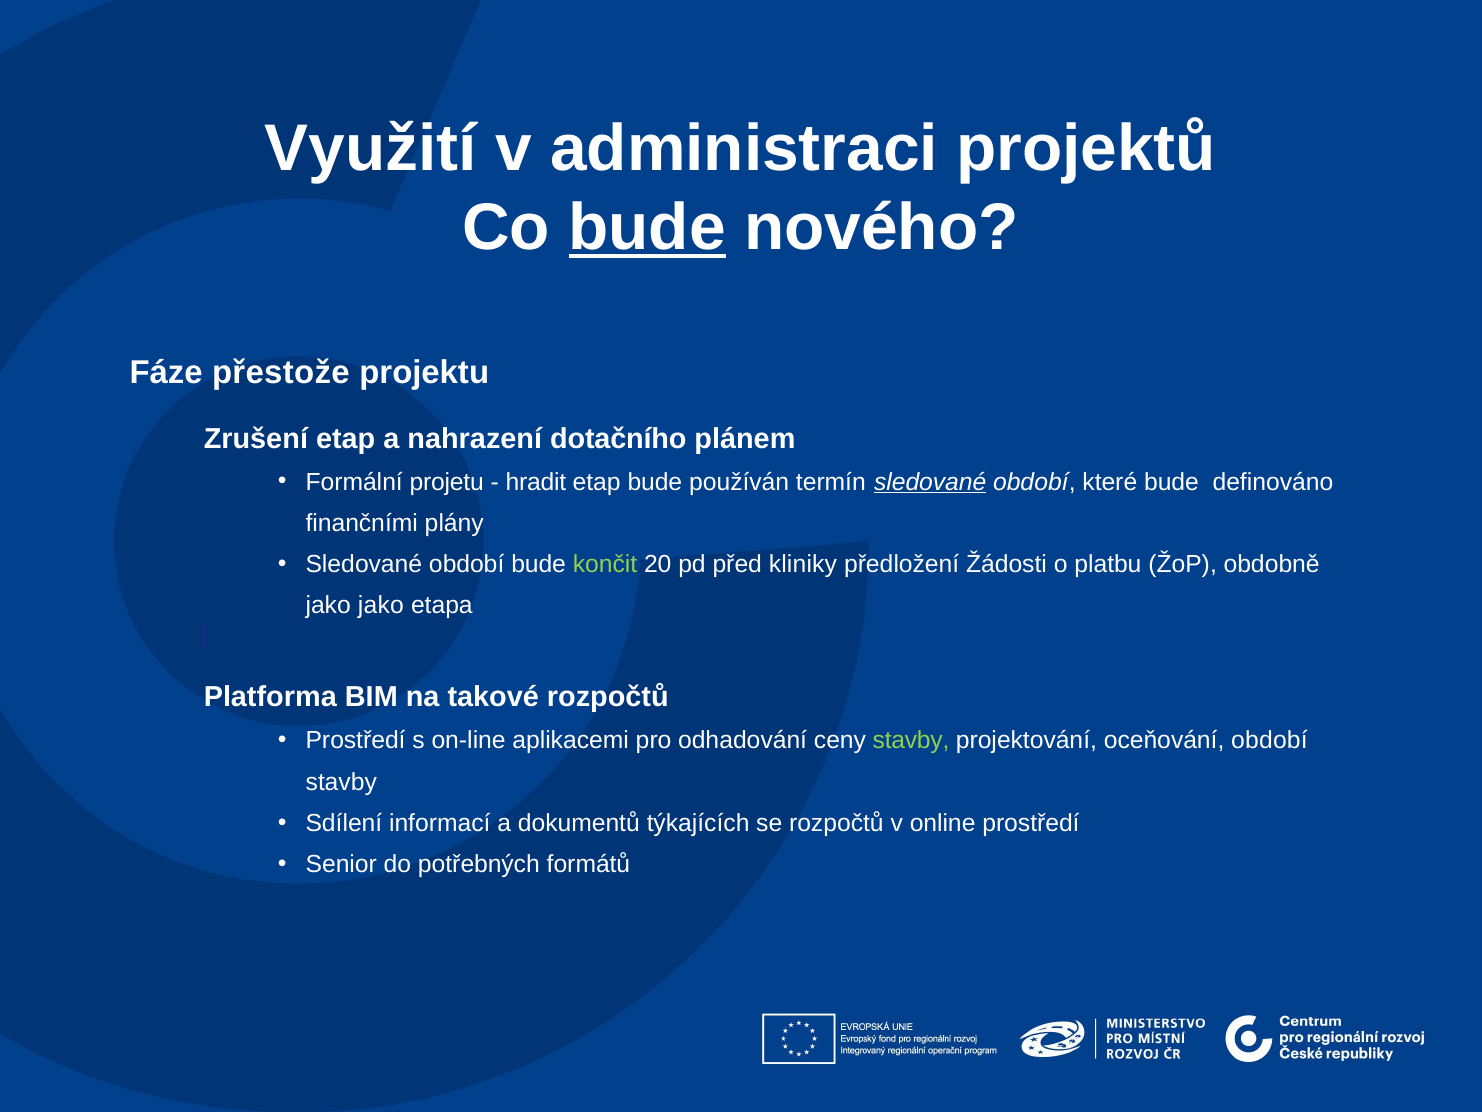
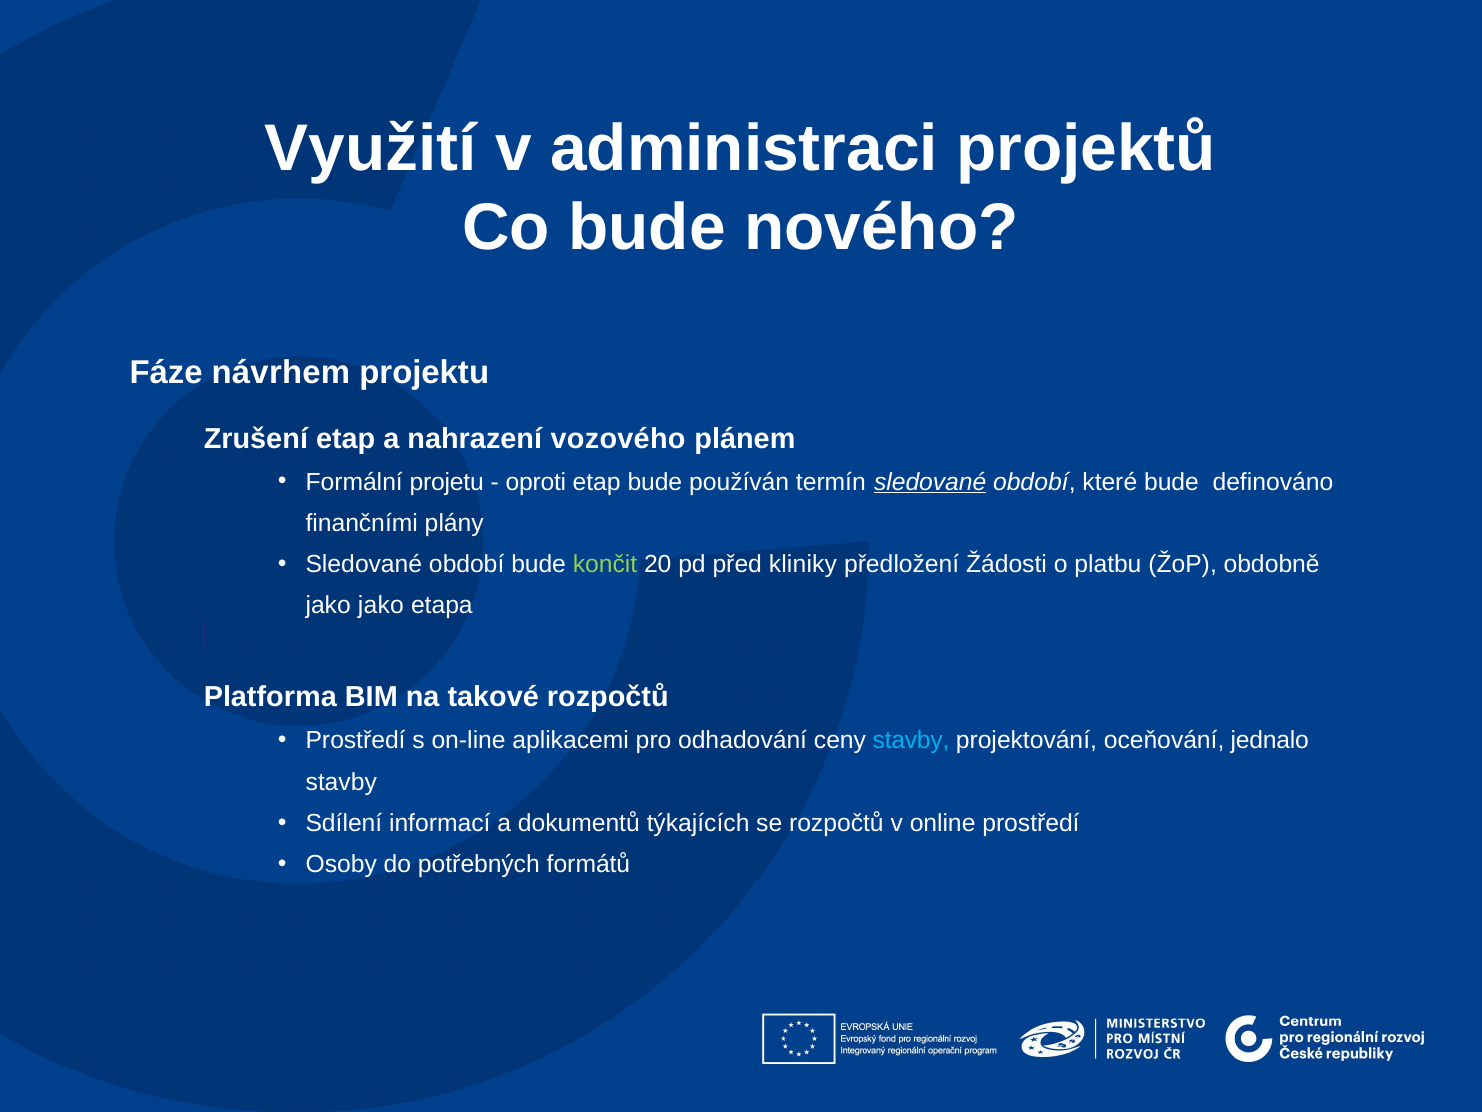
bude at (647, 227) underline: present -> none
přestože: přestože -> návrhem
dotačního: dotačního -> vozového
hradit: hradit -> oproti
stavby at (911, 740) colour: light green -> light blue
oceňování období: období -> jednalo
Senior: Senior -> Osoby
